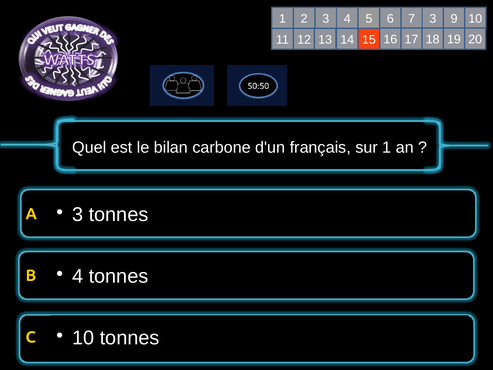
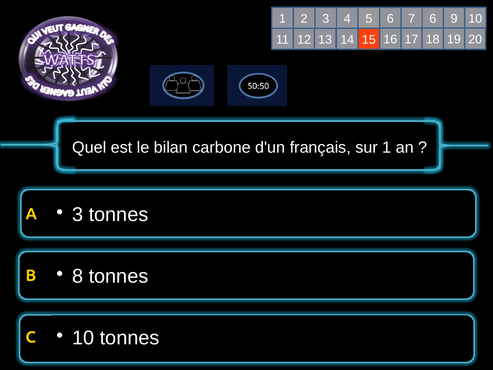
7 3: 3 -> 6
4 at (78, 276): 4 -> 8
